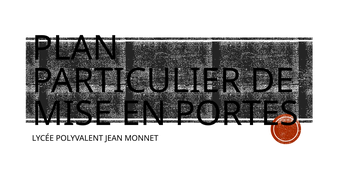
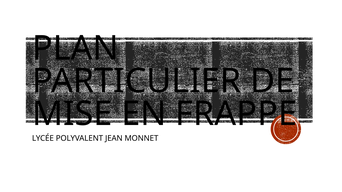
PORTES: PORTES -> FRAPPE
